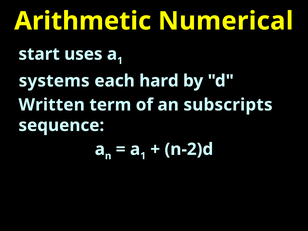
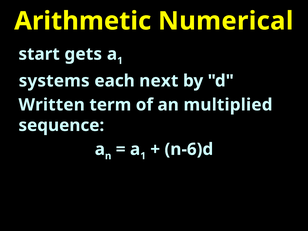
uses: uses -> gets
hard: hard -> next
subscripts: subscripts -> multiplied
n-2)d: n-2)d -> n-6)d
